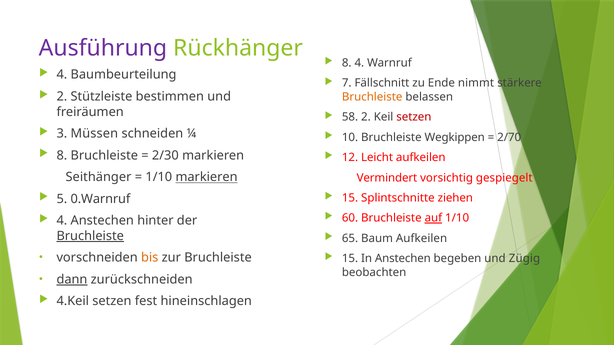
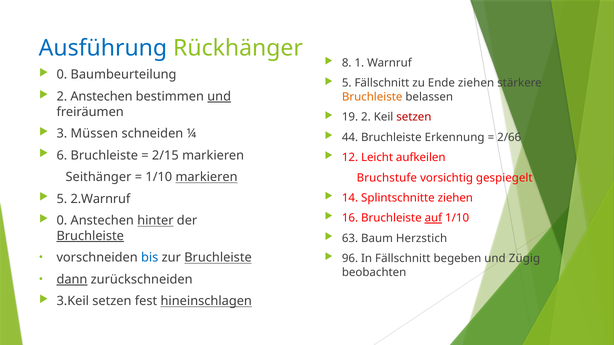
Ausführung colour: purple -> blue
8 4: 4 -> 1
4 at (62, 75): 4 -> 0
7 at (347, 83): 7 -> 5
Ende nimmt: nimmt -> ziehen
2 Stützleiste: Stützleiste -> Anstechen
und at (219, 97) underline: none -> present
58: 58 -> 19
10: 10 -> 44
Wegkippen: Wegkippen -> Erkennung
2/70: 2/70 -> 2/66
8 at (62, 156): 8 -> 6
2/30: 2/30 -> 2/15
Vermindert: Vermindert -> Bruchstufe
15 at (350, 198): 15 -> 14
0.Warnruf: 0.Warnruf -> 2.Warnruf
60: 60 -> 16
4 at (62, 221): 4 -> 0
hinter underline: none -> present
65: 65 -> 63
Baum Aufkeilen: Aufkeilen -> Herzstich
bis colour: orange -> blue
Bruchleiste at (218, 258) underline: none -> present
15 at (350, 259): 15 -> 96
In Anstechen: Anstechen -> Fällschnitt
4.Keil: 4.Keil -> 3.Keil
hineinschlagen underline: none -> present
